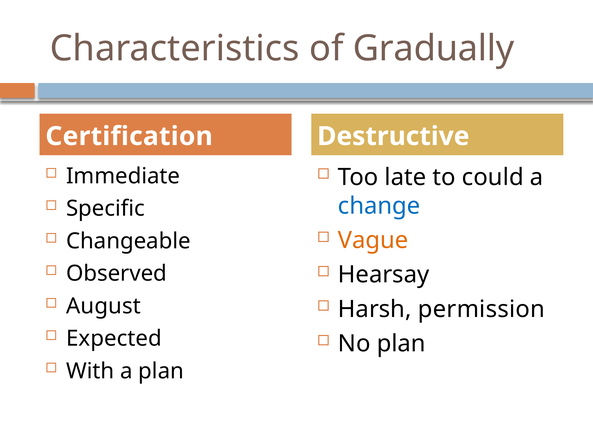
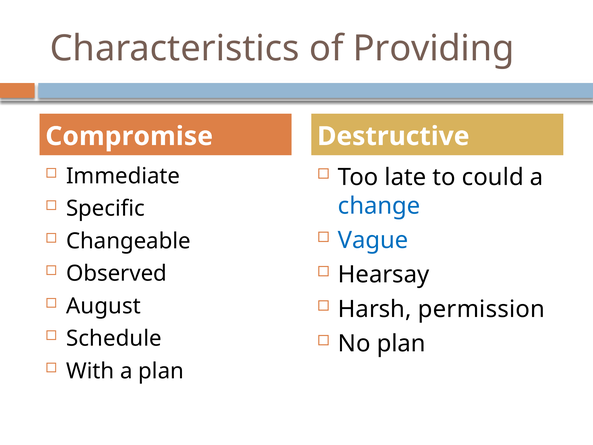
Gradually: Gradually -> Providing
Certification: Certification -> Compromise
Vague colour: orange -> blue
Expected: Expected -> Schedule
